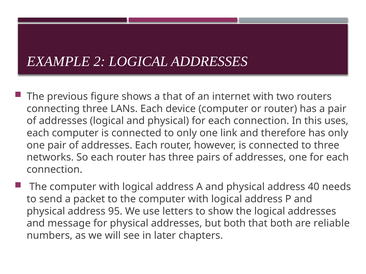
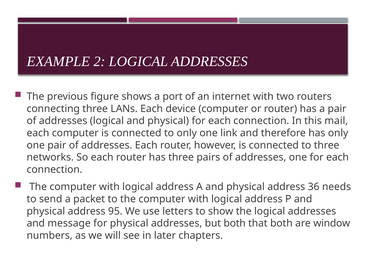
a that: that -> port
uses: uses -> mail
40: 40 -> 36
reliable: reliable -> window
